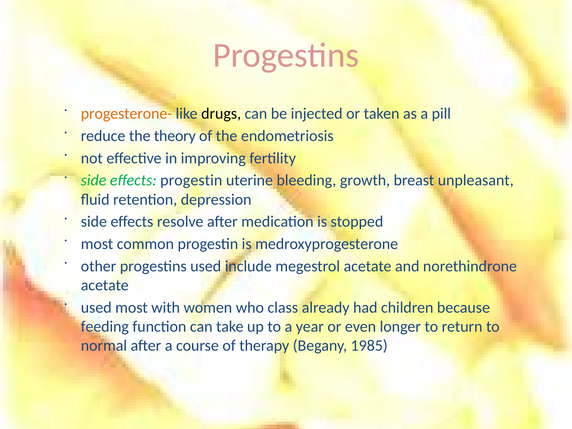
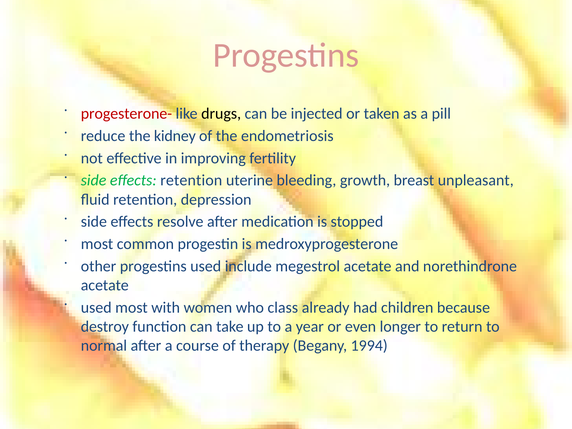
progesterone- colour: orange -> red
theory: theory -> kidney
effects progestin: progestin -> retention
feeding: feeding -> destroy
1985: 1985 -> 1994
